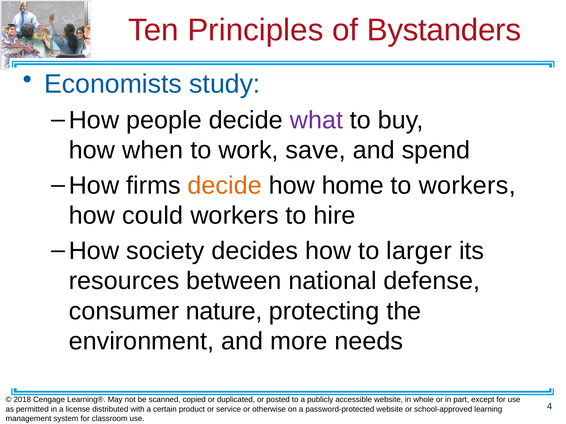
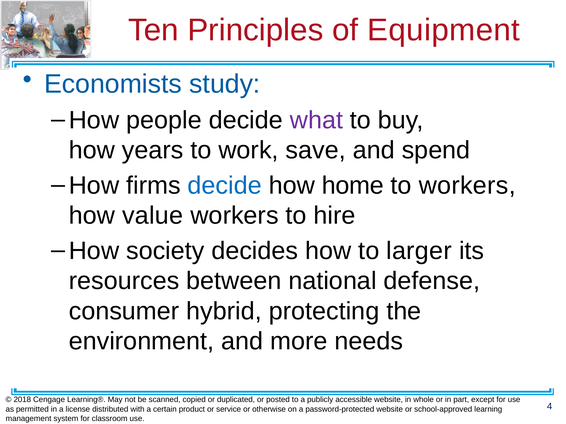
Bystanders: Bystanders -> Equipment
when: when -> years
decide at (225, 186) colour: orange -> blue
could: could -> value
nature: nature -> hybrid
